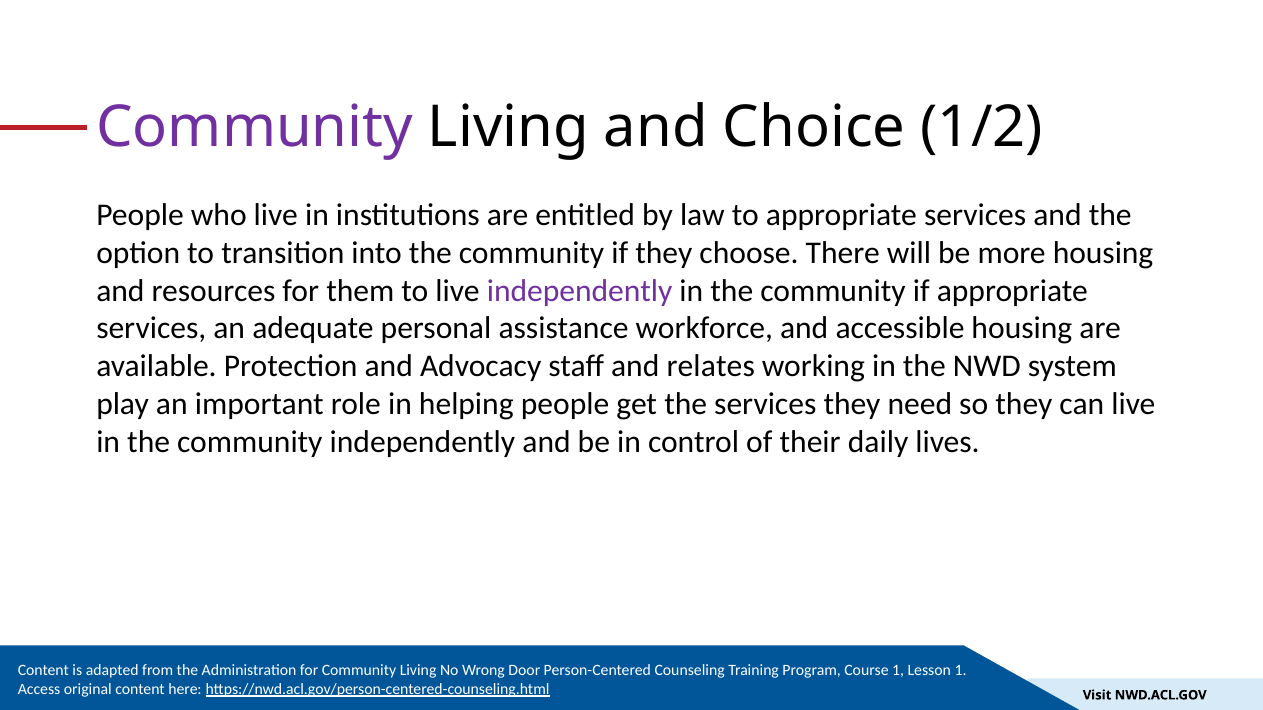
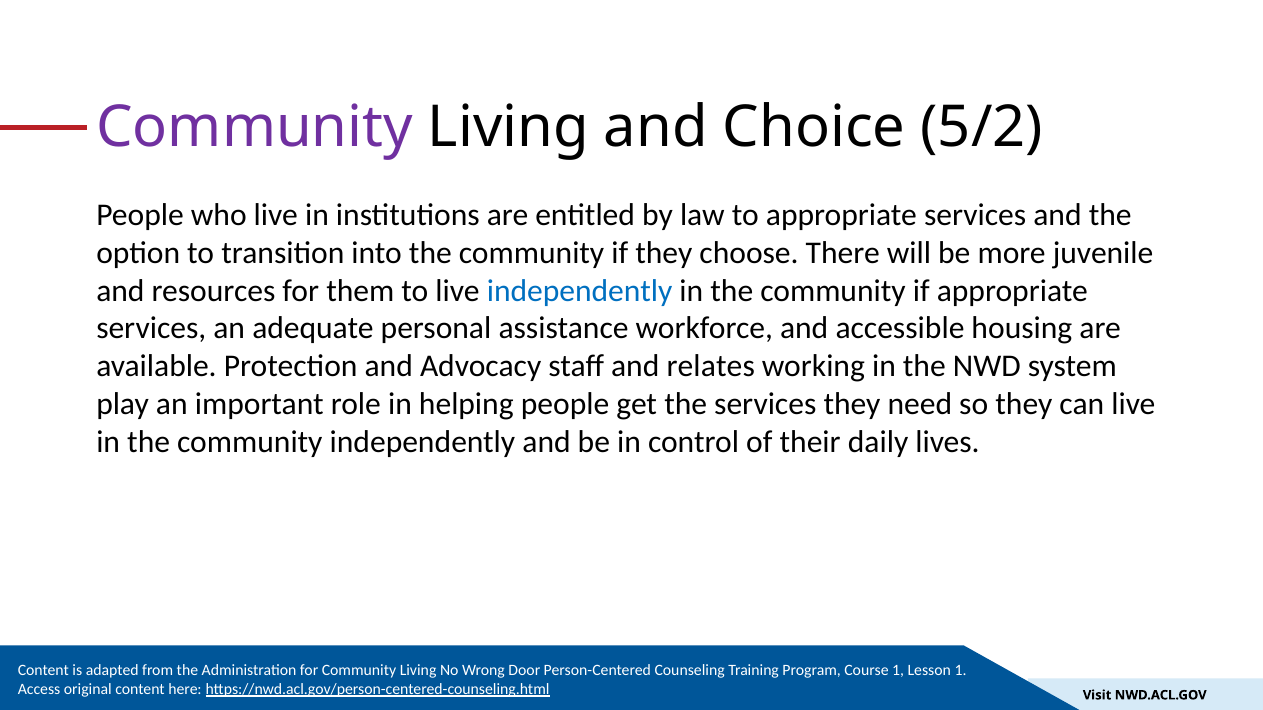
1/2: 1/2 -> 5/2
more housing: housing -> juvenile
independently at (580, 291) colour: purple -> blue
